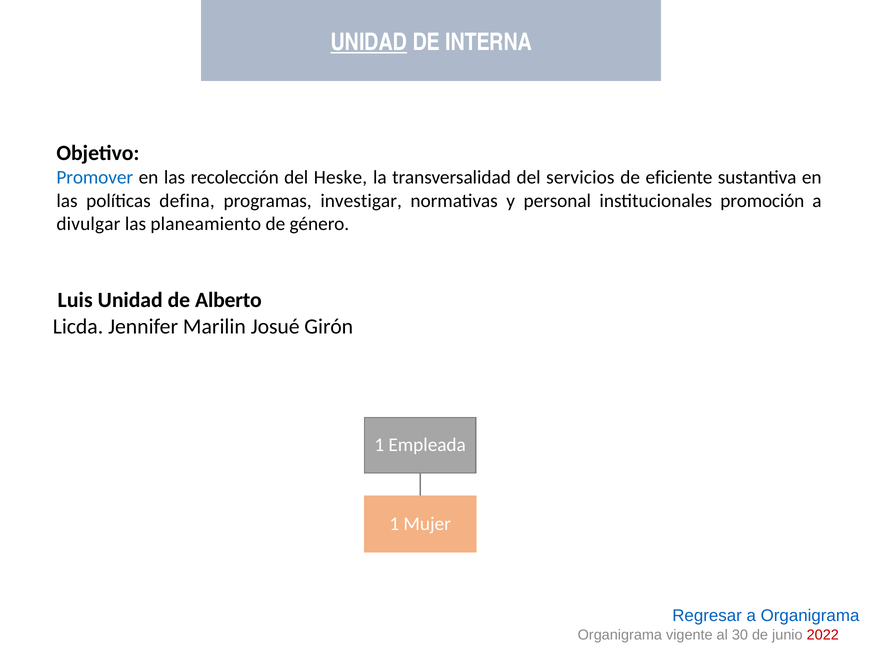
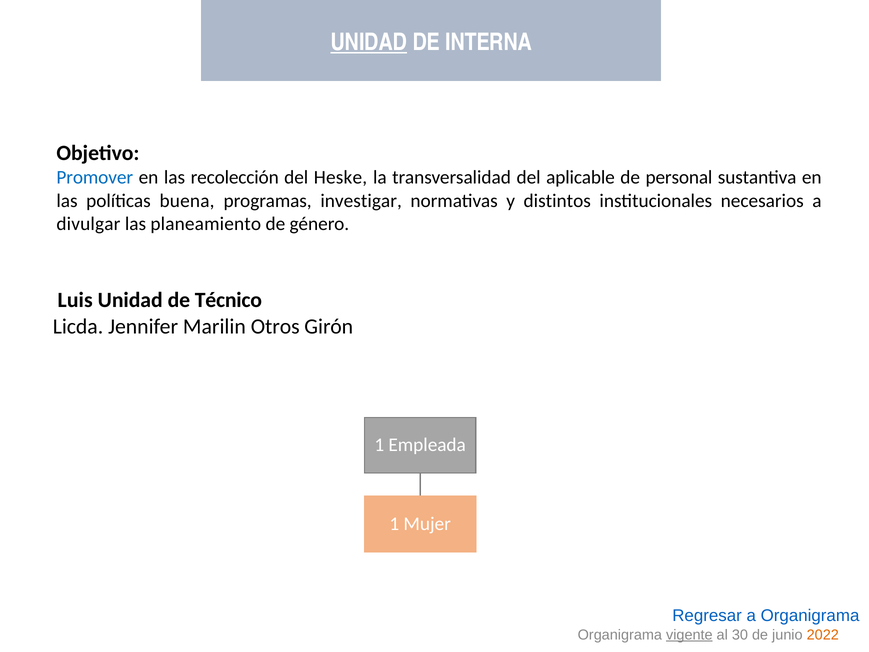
servicios: servicios -> aplicable
eficiente: eficiente -> personal
defina: defina -> buena
personal: personal -> distintos
promoción: promoción -> necesarios
Alberto: Alberto -> Técnico
Josué: Josué -> Otros
vigente underline: none -> present
2022 colour: red -> orange
